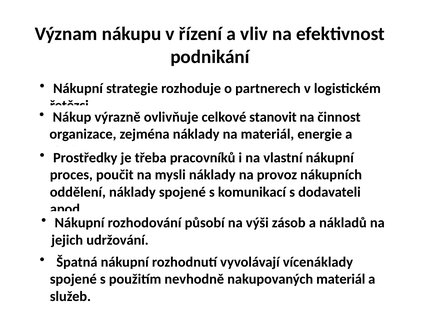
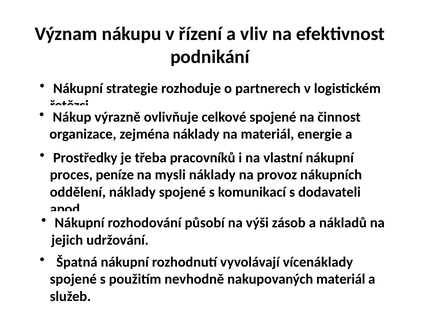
celkové stanovit: stanovit -> spojené
poučit: poučit -> peníze
